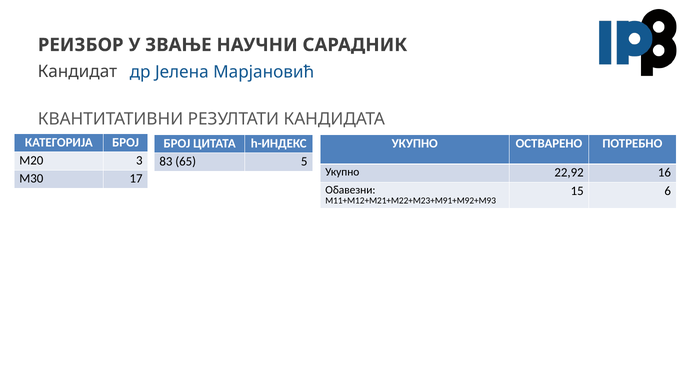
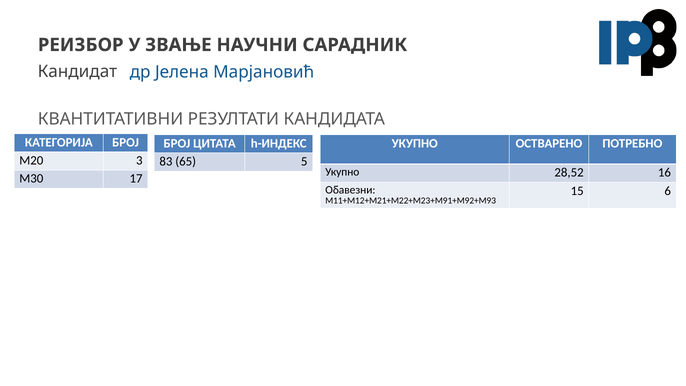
22,92: 22,92 -> 28,52
